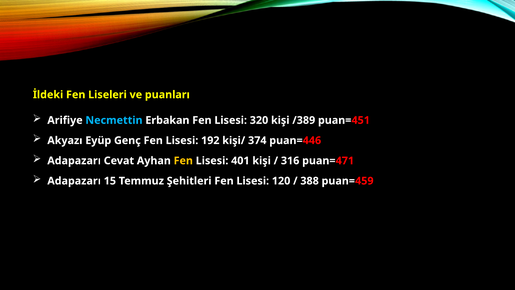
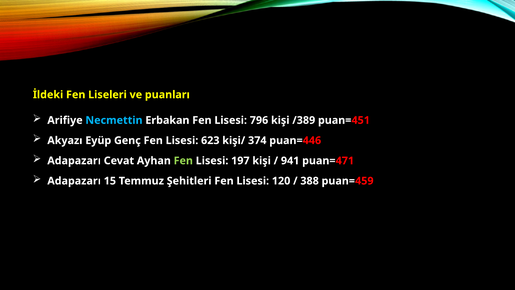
320: 320 -> 796
192: 192 -> 623
Fen at (183, 161) colour: yellow -> light green
401: 401 -> 197
316: 316 -> 941
